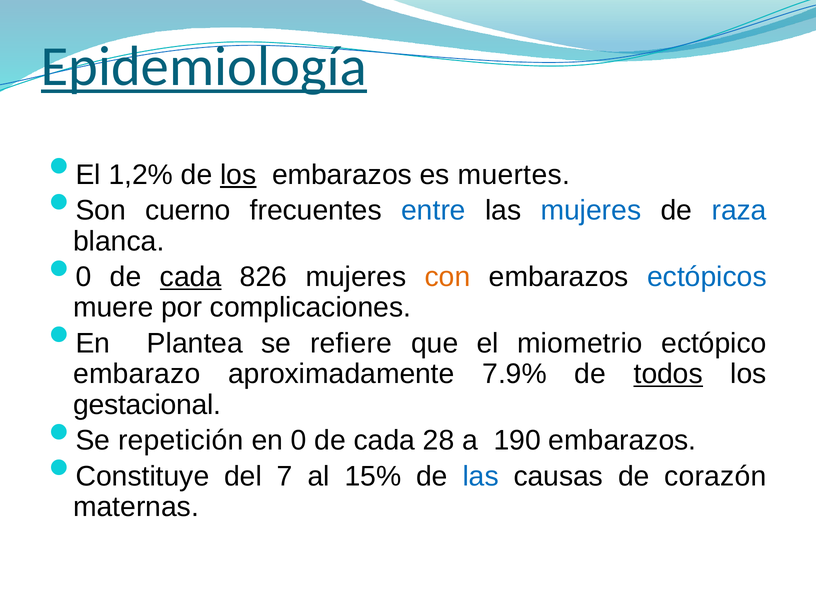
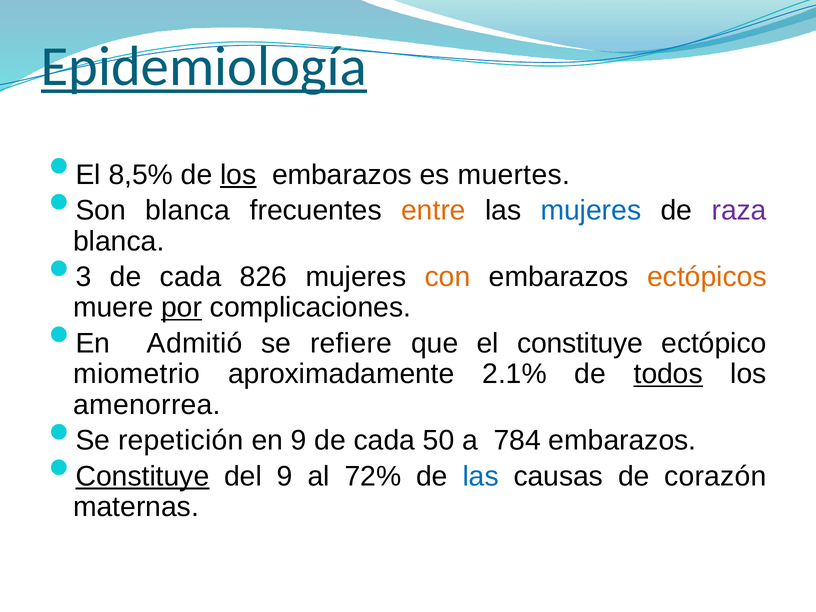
1,2%: 1,2% -> 8,5%
Son cuerno: cuerno -> blanca
entre colour: blue -> orange
raza colour: blue -> purple
0 at (84, 277): 0 -> 3
cada at (191, 277) underline: present -> none
ectópicos colour: blue -> orange
por underline: none -> present
Plantea: Plantea -> Admitió
el miometrio: miometrio -> constituye
embarazo: embarazo -> miometrio
7.9%: 7.9% -> 2.1%
gestacional: gestacional -> amenorrea
en 0: 0 -> 9
28: 28 -> 50
190: 190 -> 784
Constituye at (143, 476) underline: none -> present
del 7: 7 -> 9
15%: 15% -> 72%
